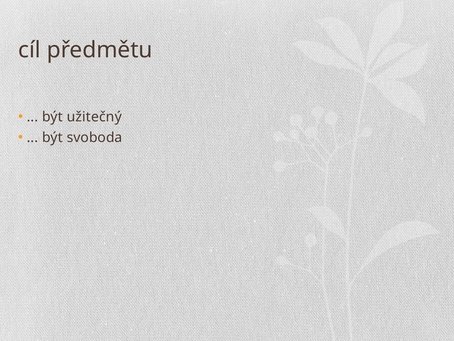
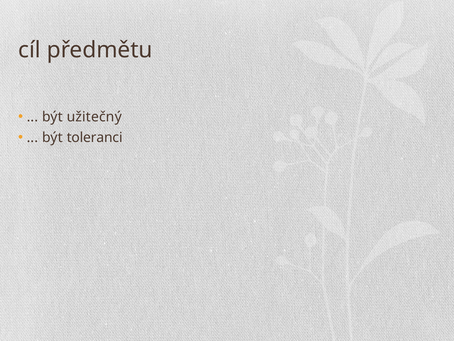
svoboda: svoboda -> toleranci
